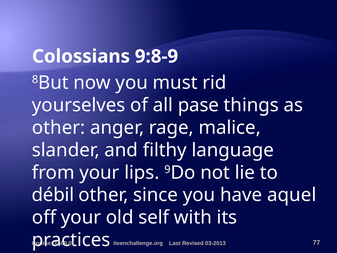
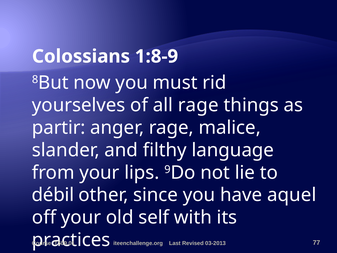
9:8-9: 9:8-9 -> 1:8-9
all pase: pase -> rage
other at (59, 127): other -> partir
